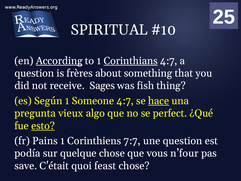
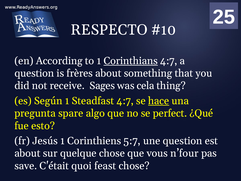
SPIRITUAL: SPIRITUAL -> RESPECTO
According underline: present -> none
fish: fish -> cela
Someone: Someone -> Steadfast
vieux: vieux -> spare
esto underline: present -> none
Pains: Pains -> Jesús
7:7: 7:7 -> 5:7
podía at (27, 153): podía -> about
